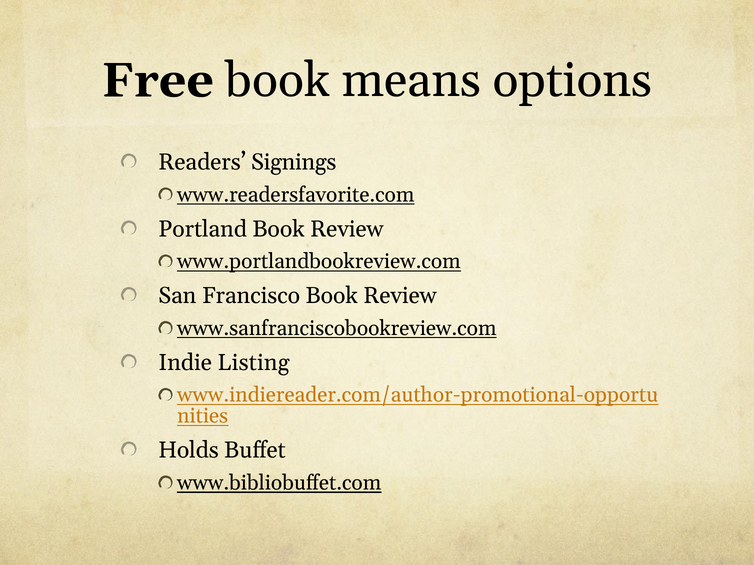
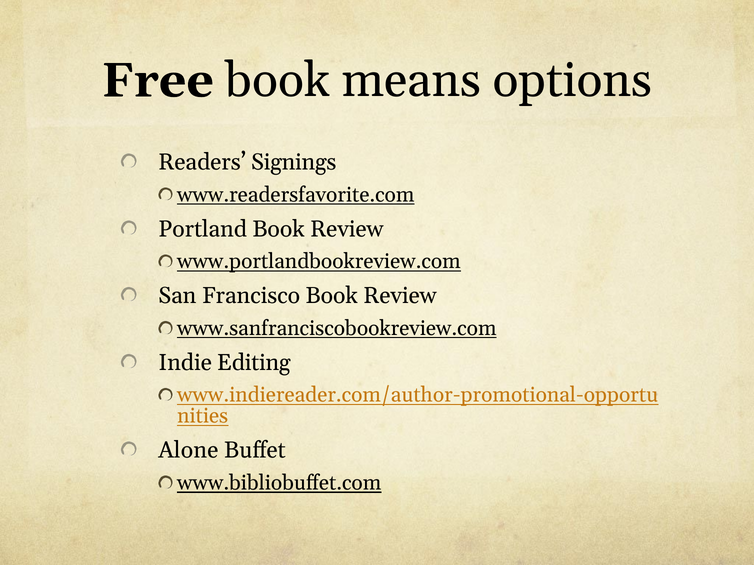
Listing: Listing -> Editing
Holds: Holds -> Alone
